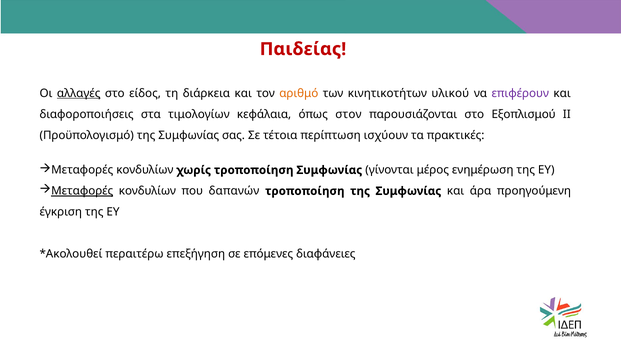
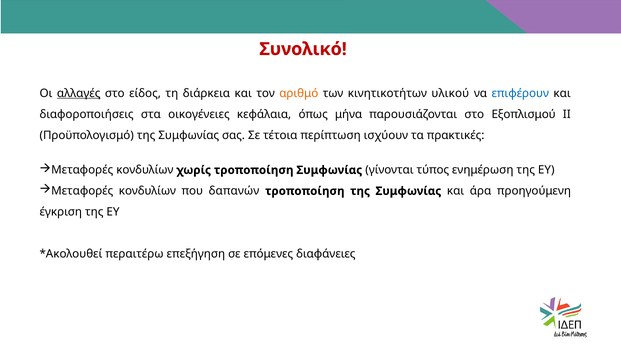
Παιδείας: Παιδείας -> Συνολικό
επιφέρουν colour: purple -> blue
τιμολογίων: τιμολογίων -> οικογένειες
στον: στον -> μήνα
μέρος: μέρος -> τύπος
Μεταφορές at (82, 191) underline: present -> none
